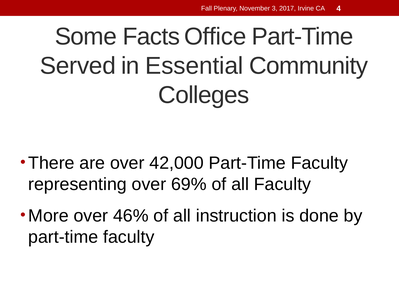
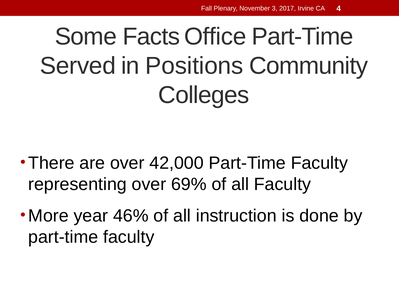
Essential: Essential -> Positions
More over: over -> year
